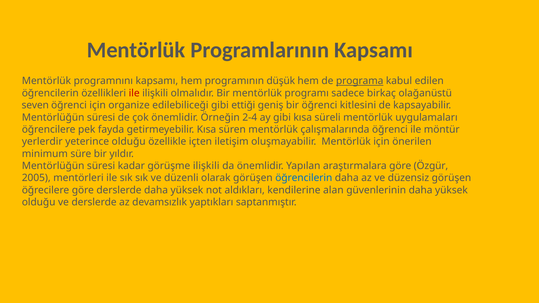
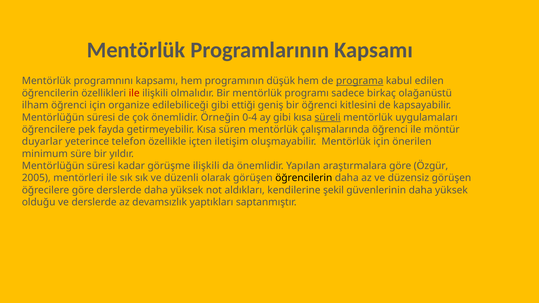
seven: seven -> ilham
2-4: 2-4 -> 0-4
süreli underline: none -> present
yerlerdir: yerlerdir -> duyarlar
yeterince olduğu: olduğu -> telefon
öğrencilerin at (304, 178) colour: blue -> black
alan: alan -> şekil
